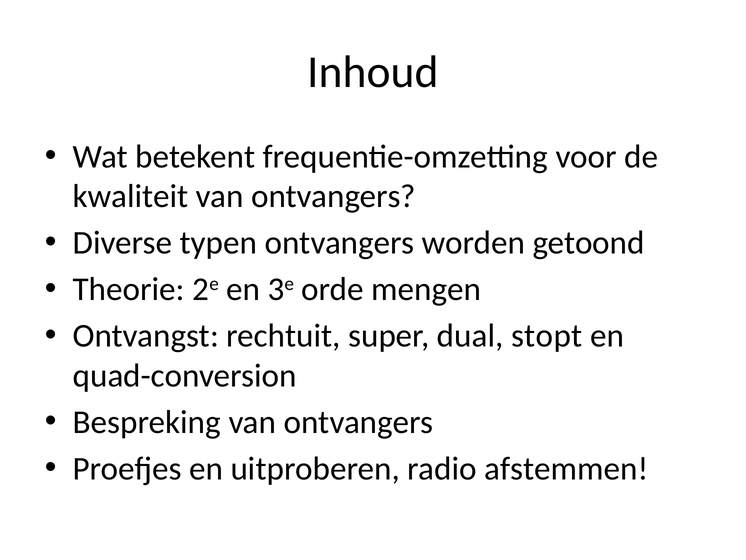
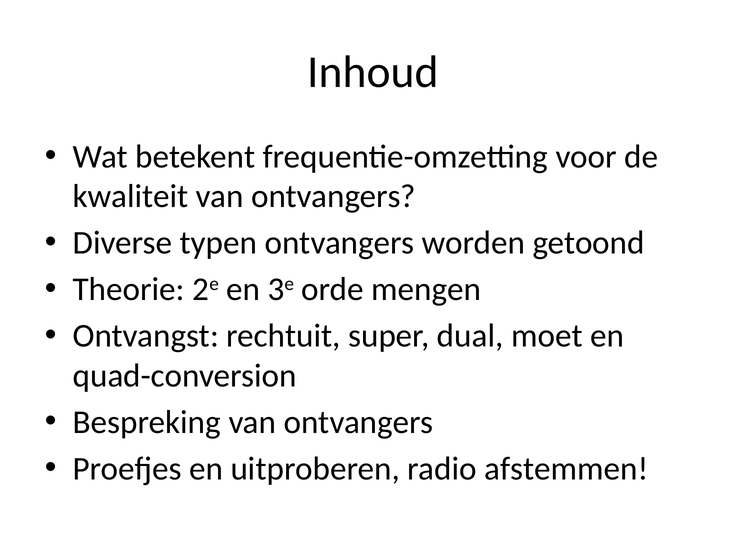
stopt: stopt -> moet
